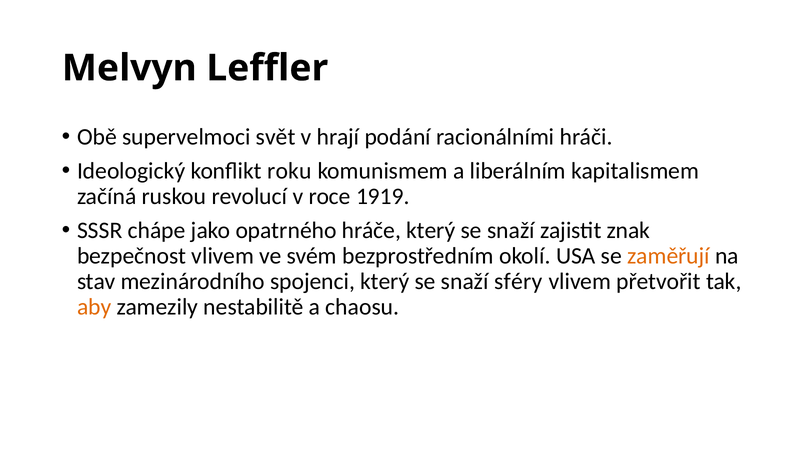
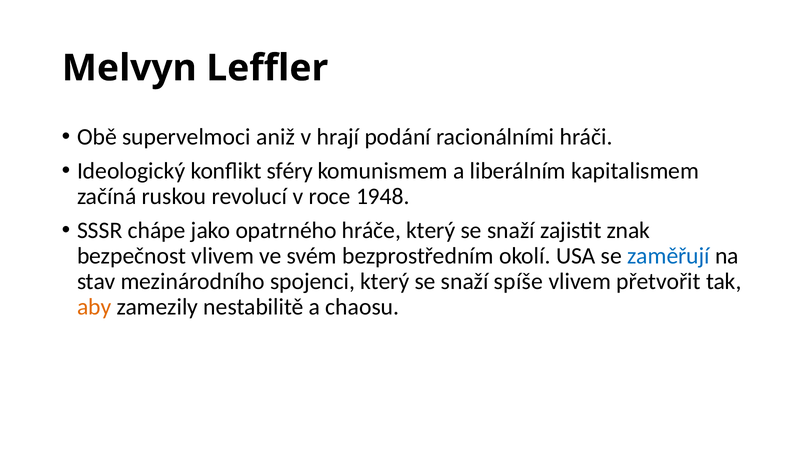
svět: svět -> aniž
roku: roku -> sféry
1919: 1919 -> 1948
zaměřují colour: orange -> blue
sféry: sféry -> spíše
